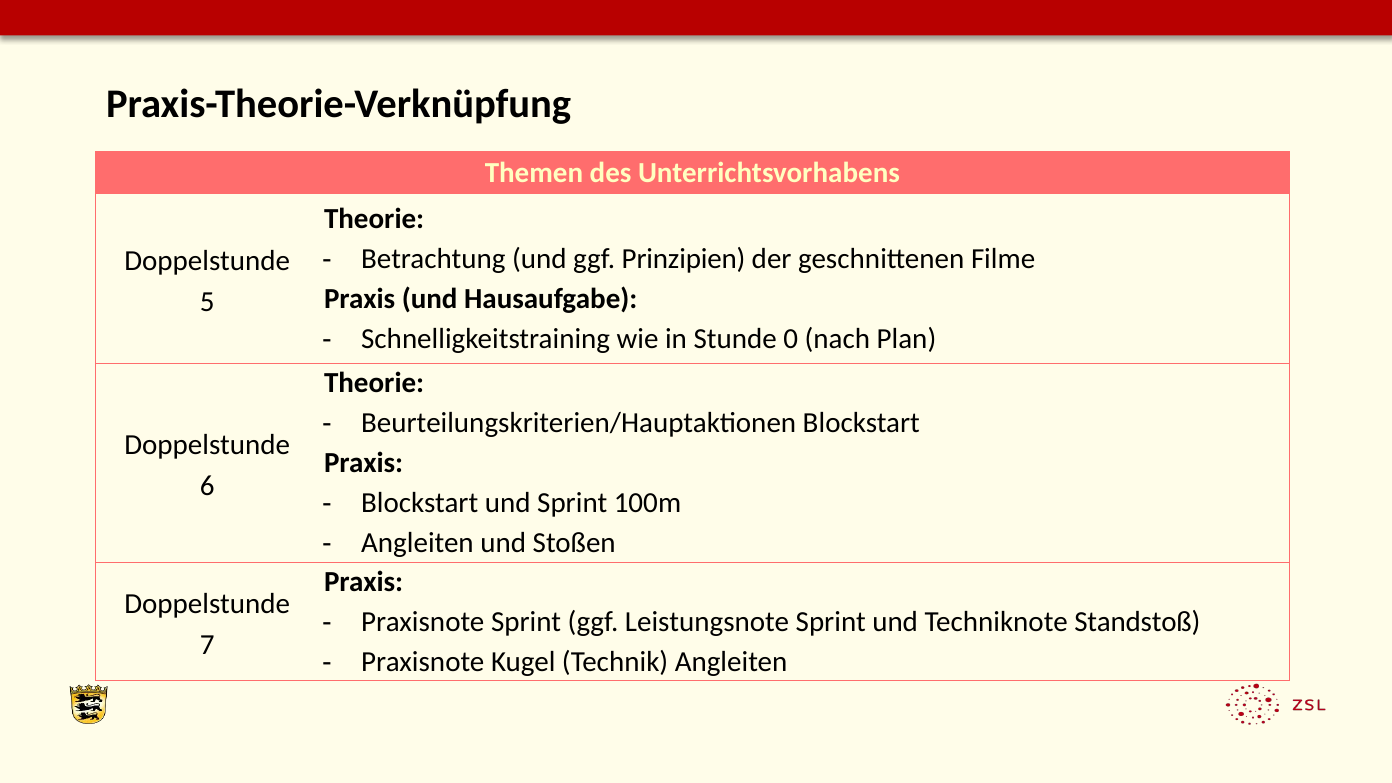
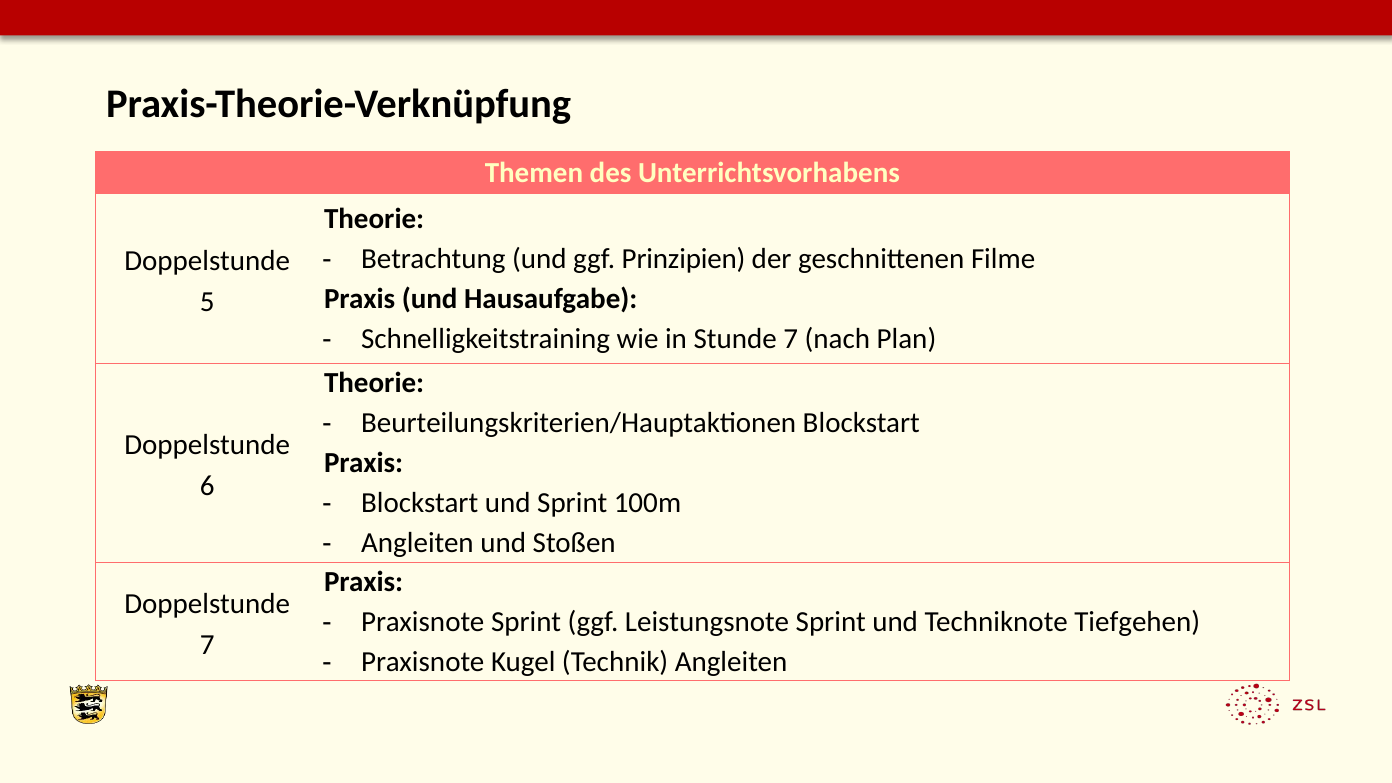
Stunde 0: 0 -> 7
Standstoß: Standstoß -> Tiefgehen
